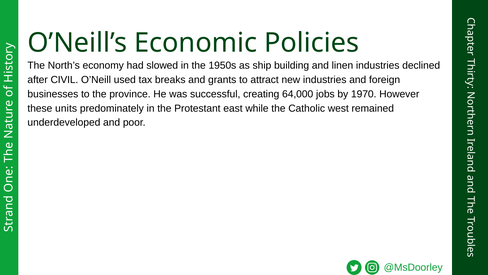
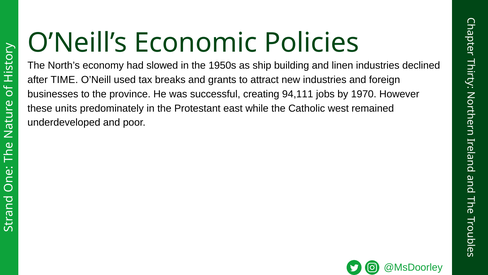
CIVIL: CIVIL -> TIME
64,000: 64,000 -> 94,111
